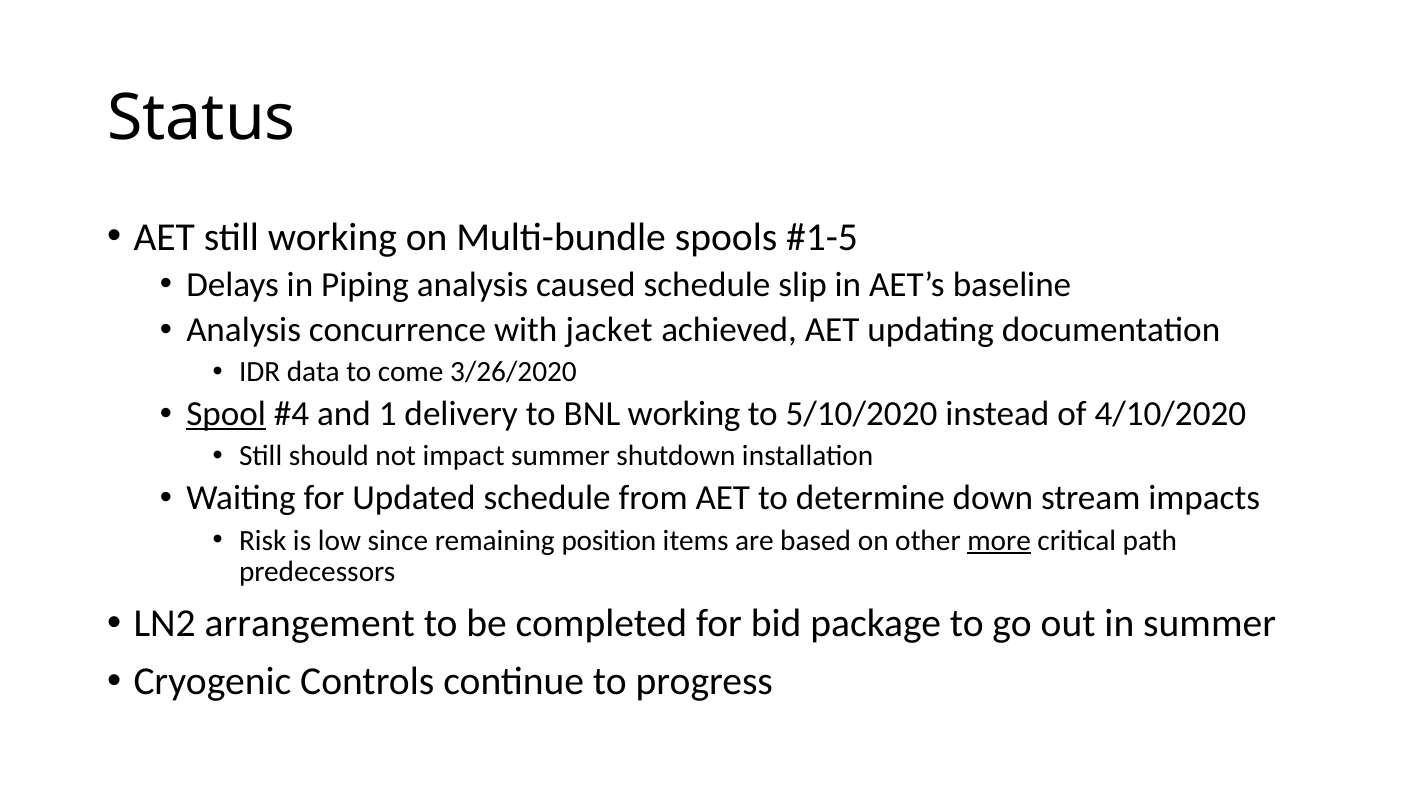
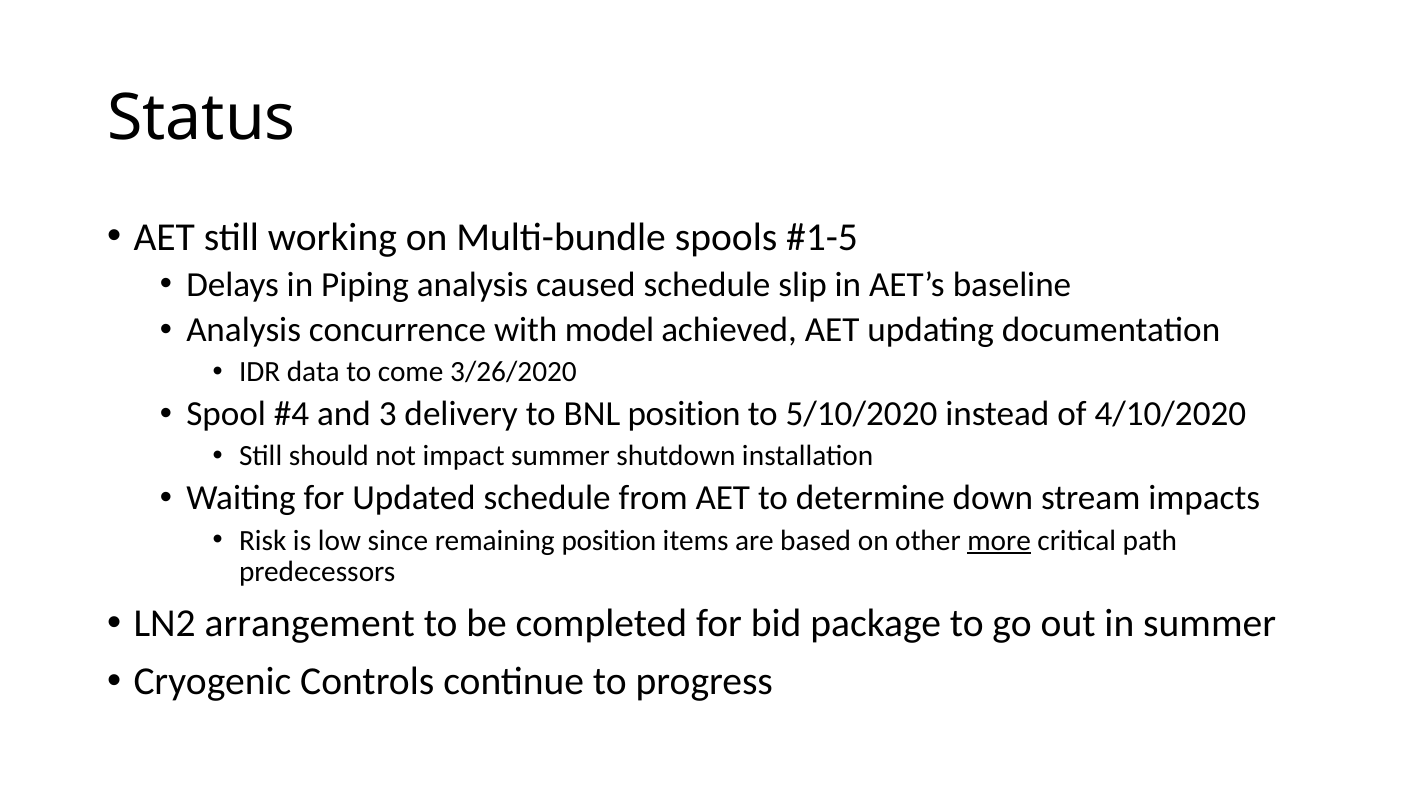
jacket: jacket -> model
Spool underline: present -> none
1: 1 -> 3
BNL working: working -> position
